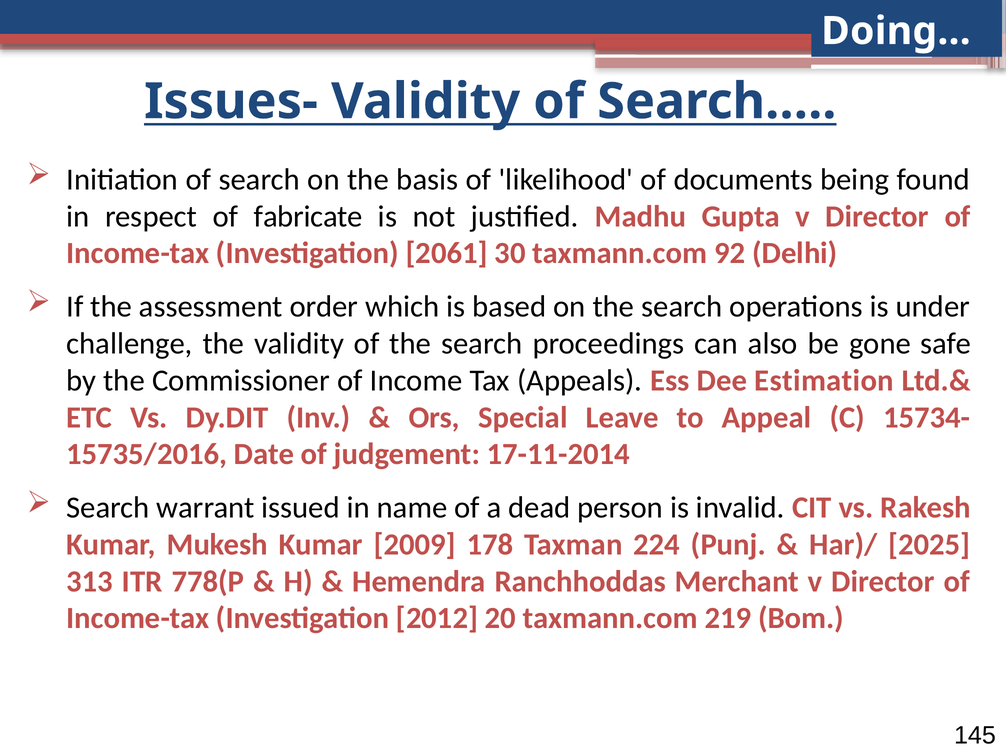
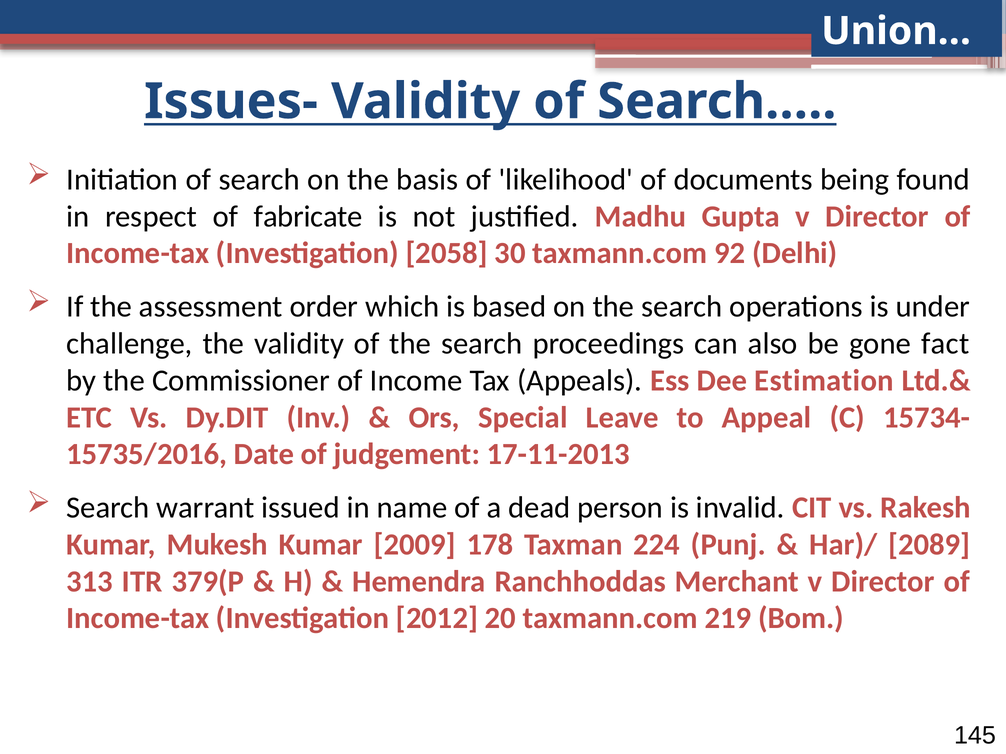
Doing…: Doing… -> Union…
2061: 2061 -> 2058
safe: safe -> fact
17-11-2014: 17-11-2014 -> 17-11-2013
2025: 2025 -> 2089
778(P: 778(P -> 379(P
